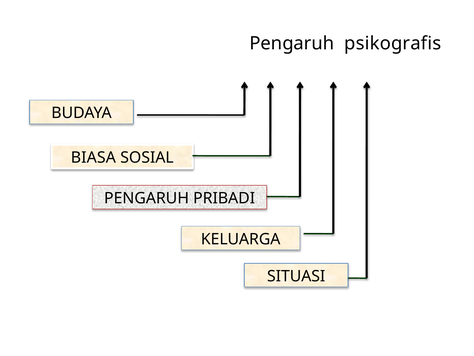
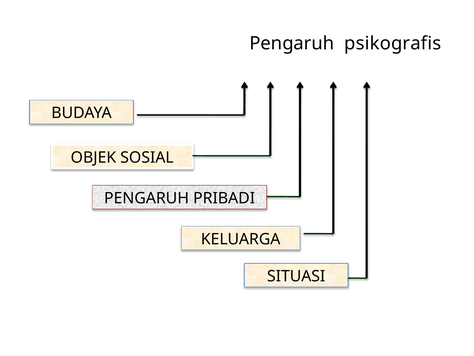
BIASA: BIASA -> OBJEK
